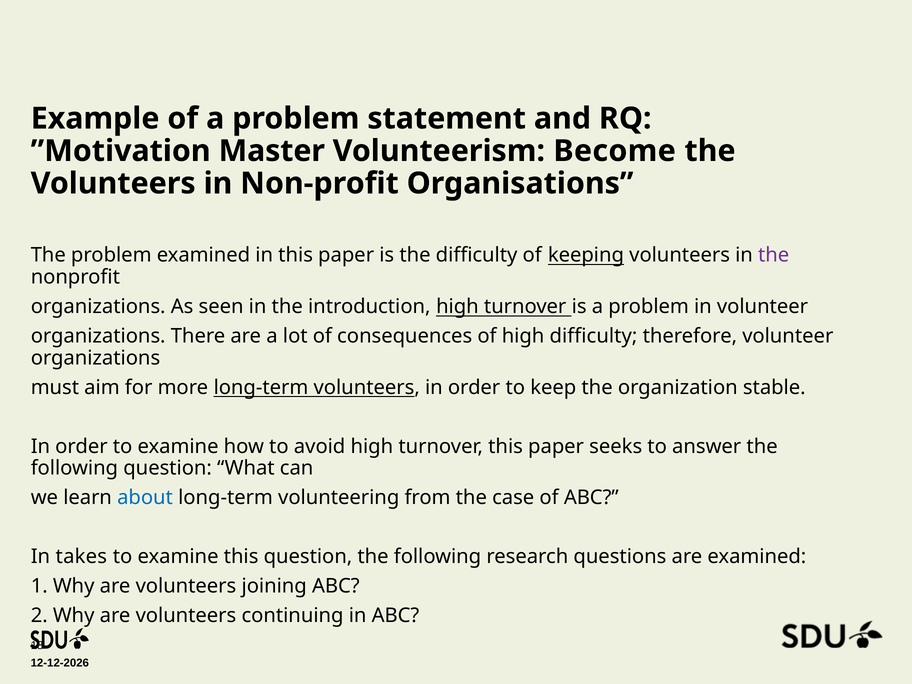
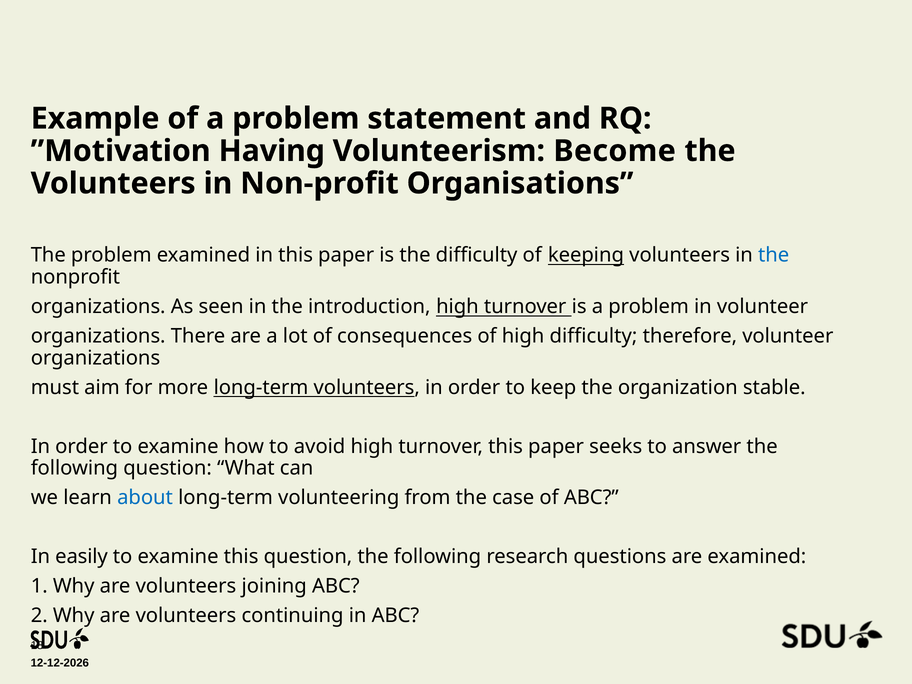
Master: Master -> Having
the at (774, 255) colour: purple -> blue
takes: takes -> easily
